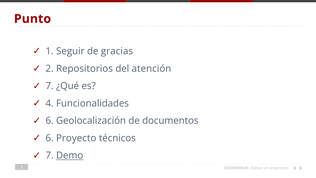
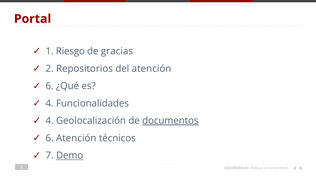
Punto: Punto -> Portal
Seguir: Seguir -> Riesgo
7 at (50, 86): 7 -> 6
6 at (50, 121): 6 -> 4
documentos underline: none -> present
6 Proyecto: Proyecto -> Atención
